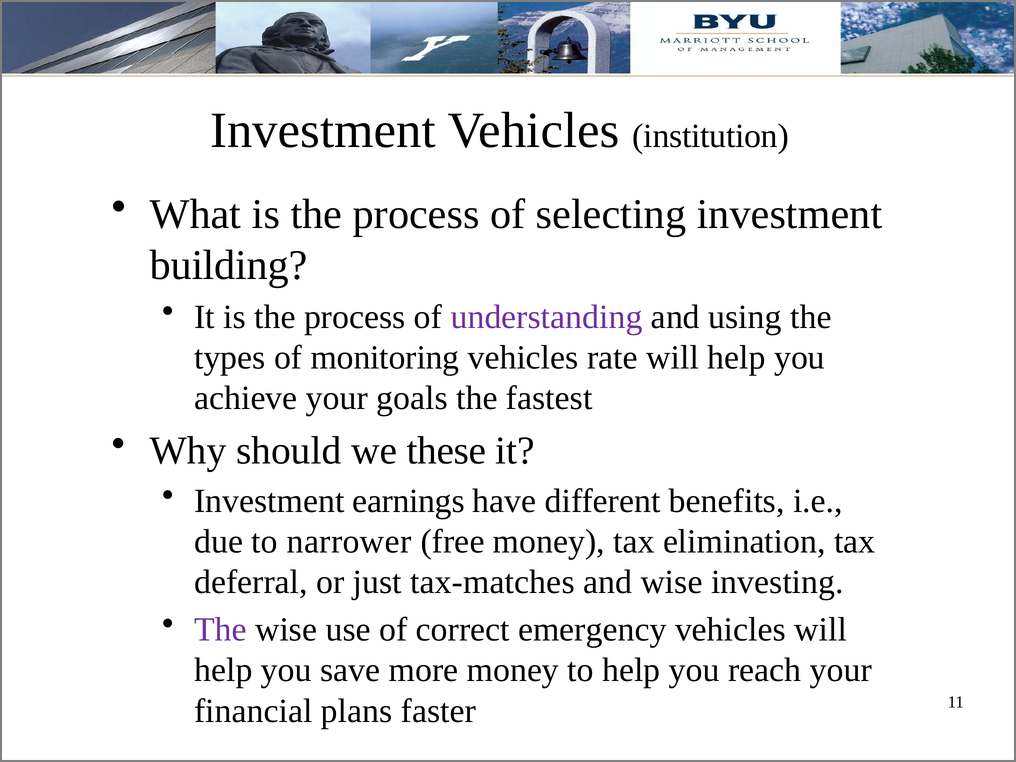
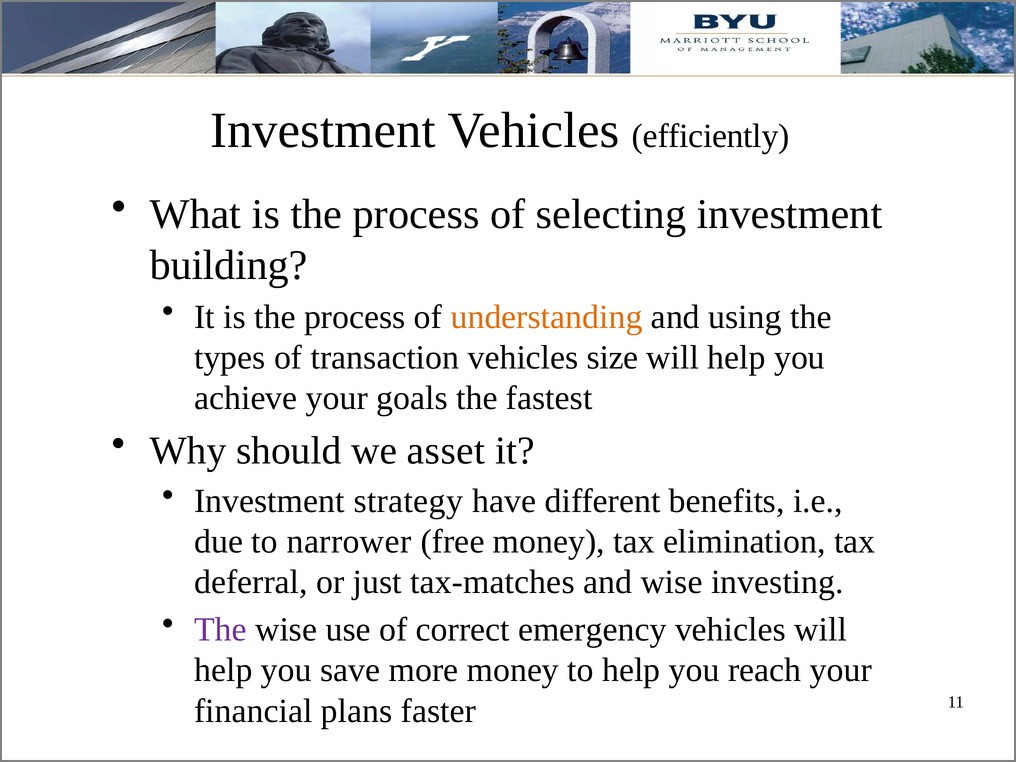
institution: institution -> efficiently
understanding colour: purple -> orange
monitoring: monitoring -> transaction
rate: rate -> size
these: these -> asset
earnings: earnings -> strategy
